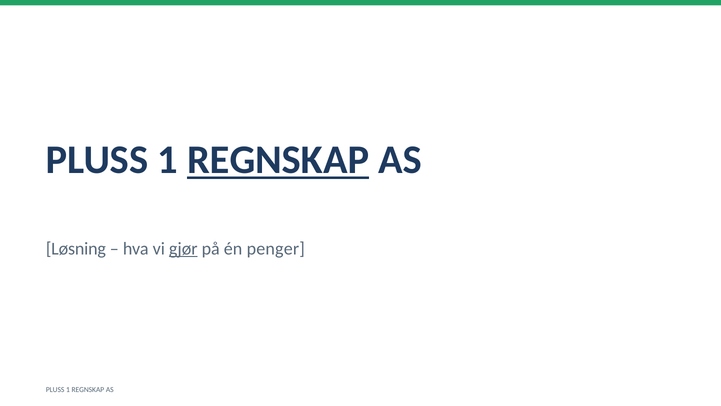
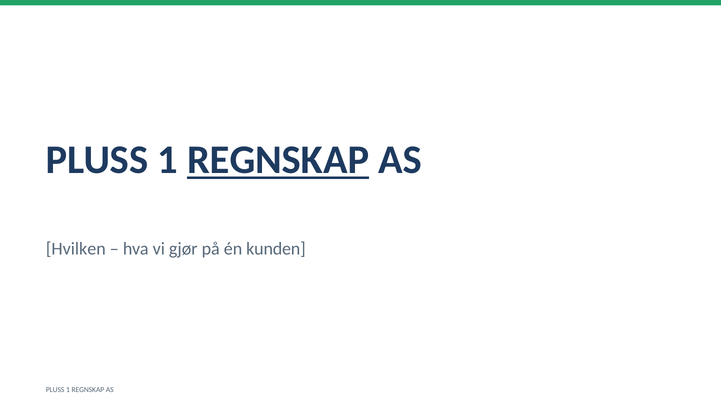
Løsning: Løsning -> Hvilken
gjør underline: present -> none
penger: penger -> kunden
